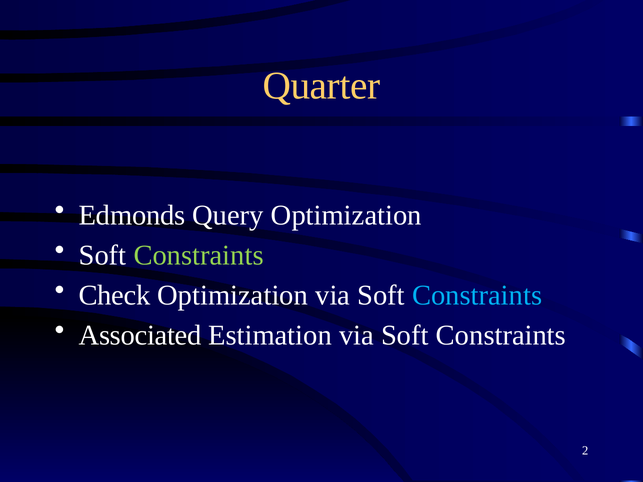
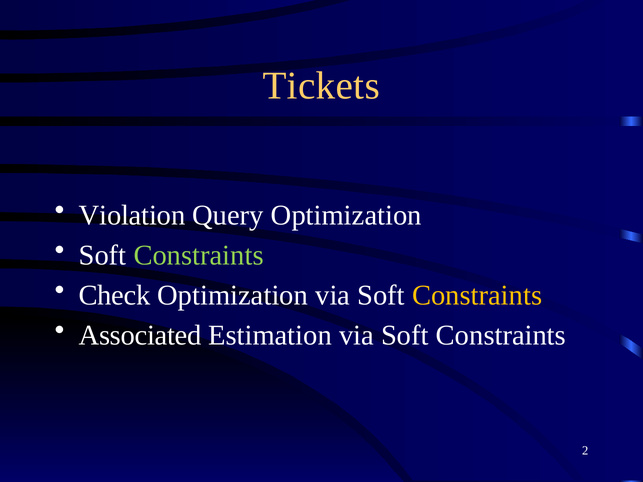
Quarter: Quarter -> Tickets
Edmonds: Edmonds -> Violation
Constraints at (477, 295) colour: light blue -> yellow
